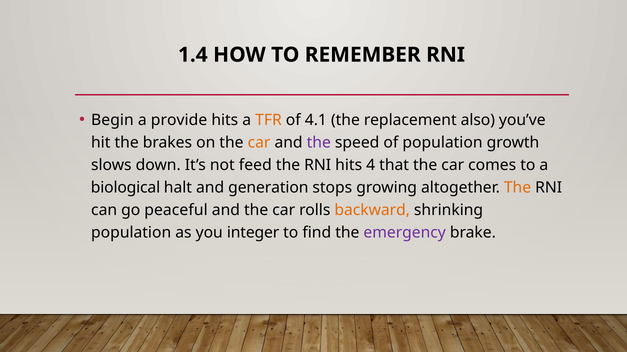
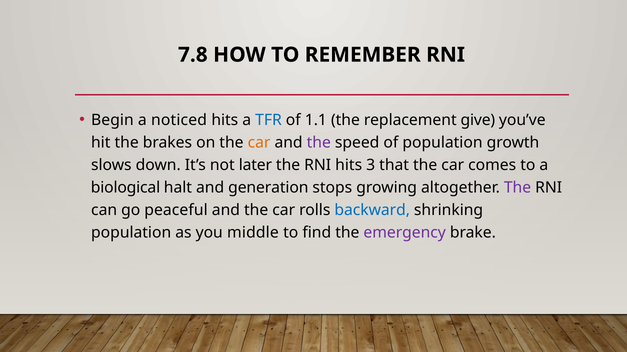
1.4: 1.4 -> 7.8
provide: provide -> noticed
TFR colour: orange -> blue
4.1: 4.1 -> 1.1
also: also -> give
feed: feed -> later
4: 4 -> 3
The at (518, 188) colour: orange -> purple
backward colour: orange -> blue
integer: integer -> middle
